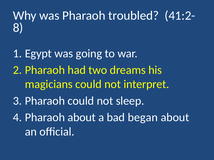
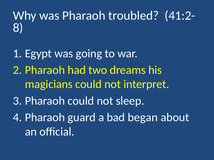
Pharaoh about: about -> guard
